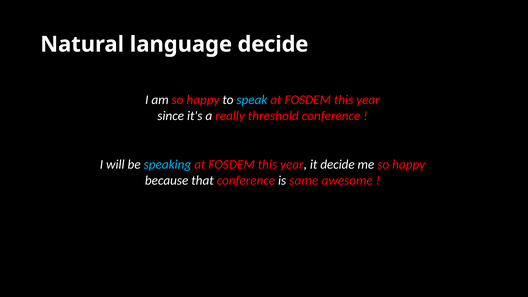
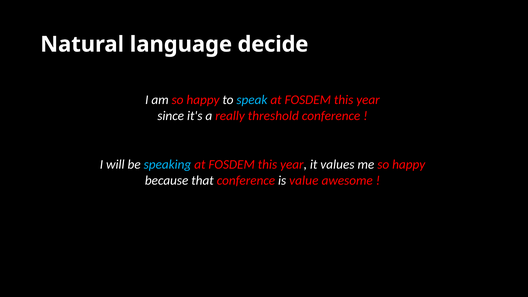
it decide: decide -> values
same: same -> value
